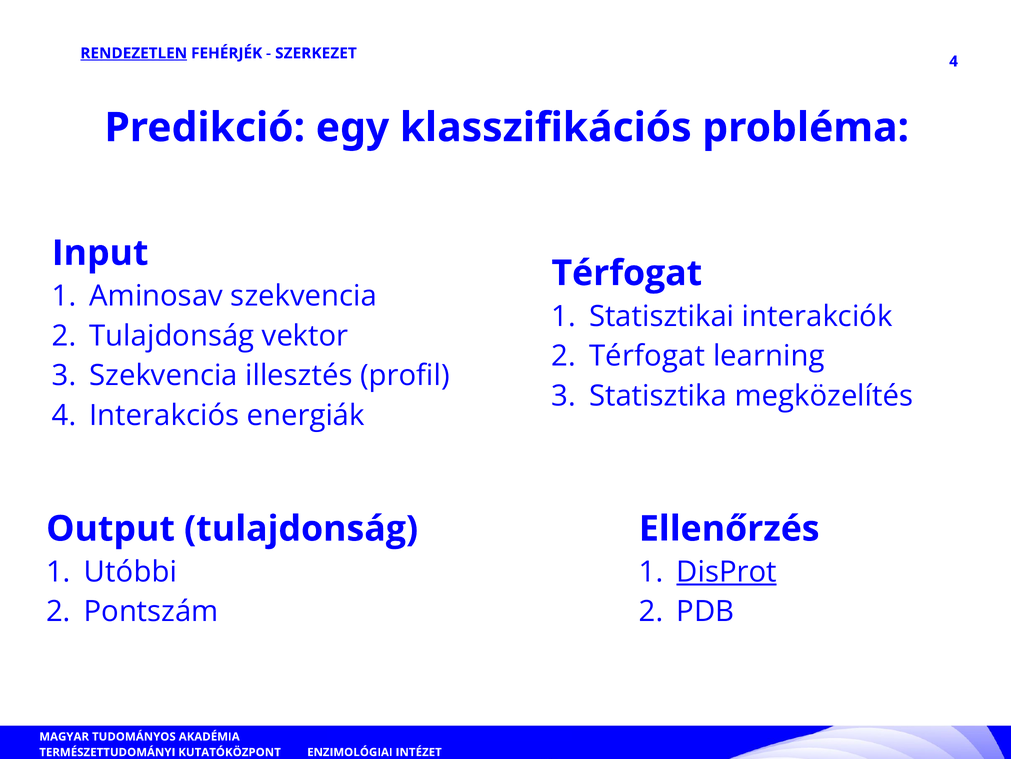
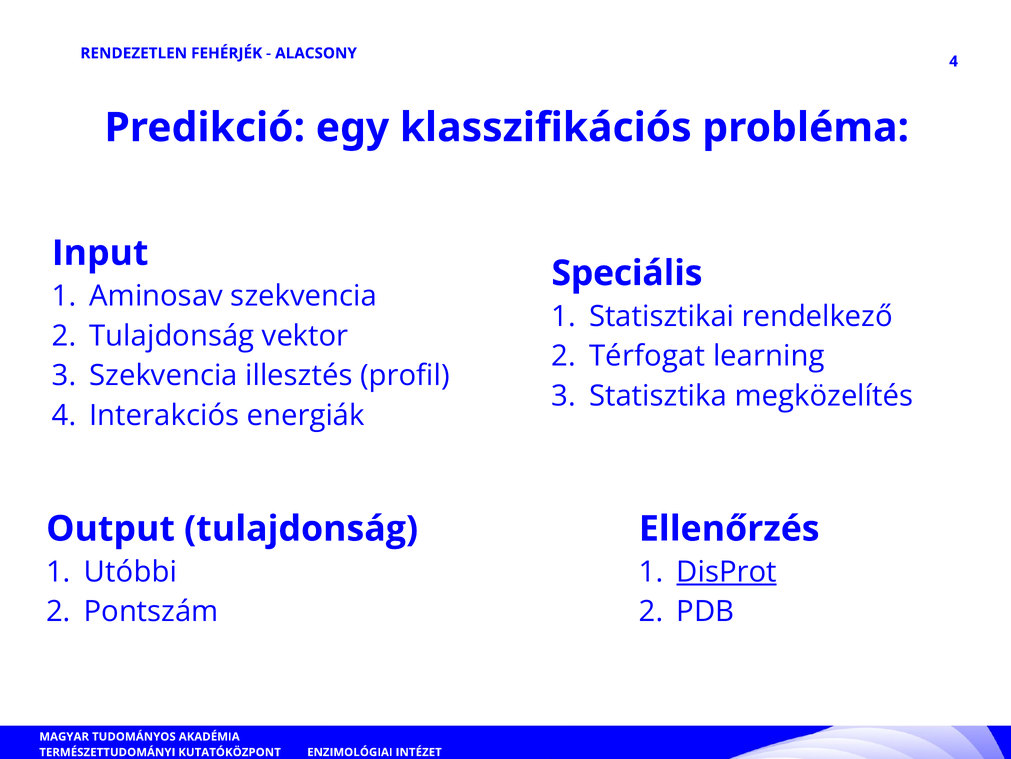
RENDEZETLEN underline: present -> none
SZERKEZET: SZERKEZET -> ALACSONY
Térfogat at (627, 273): Térfogat -> Speciális
interakciók: interakciók -> rendelkező
